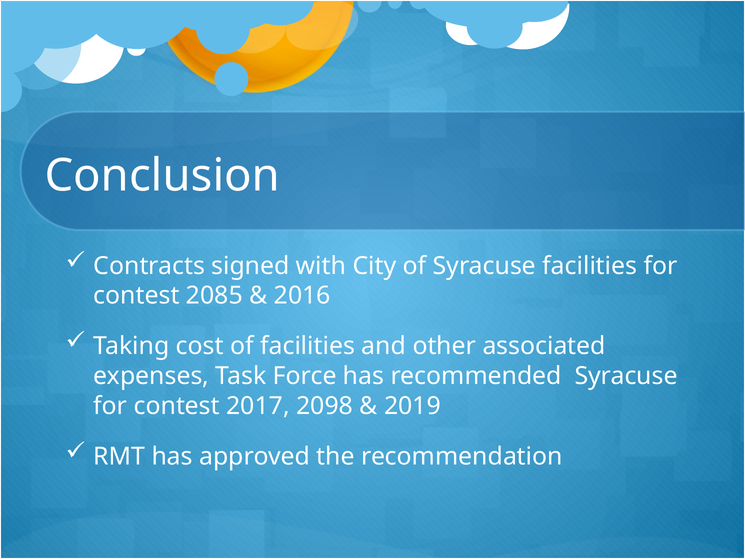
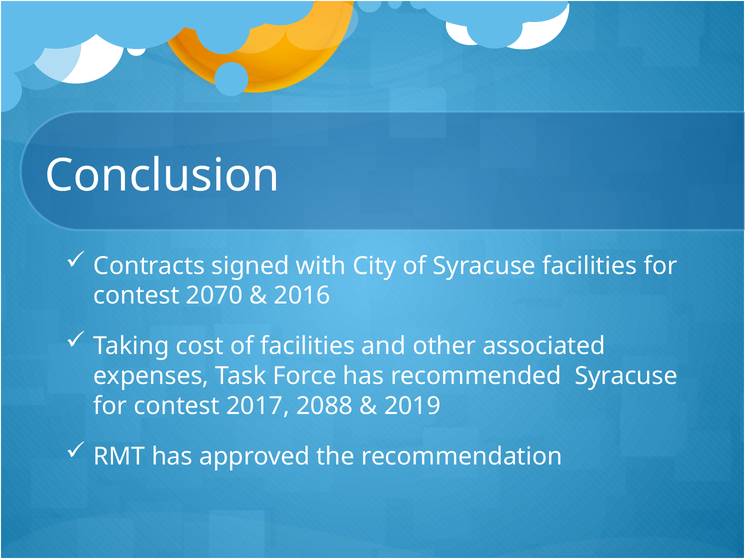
2085: 2085 -> 2070
2098: 2098 -> 2088
